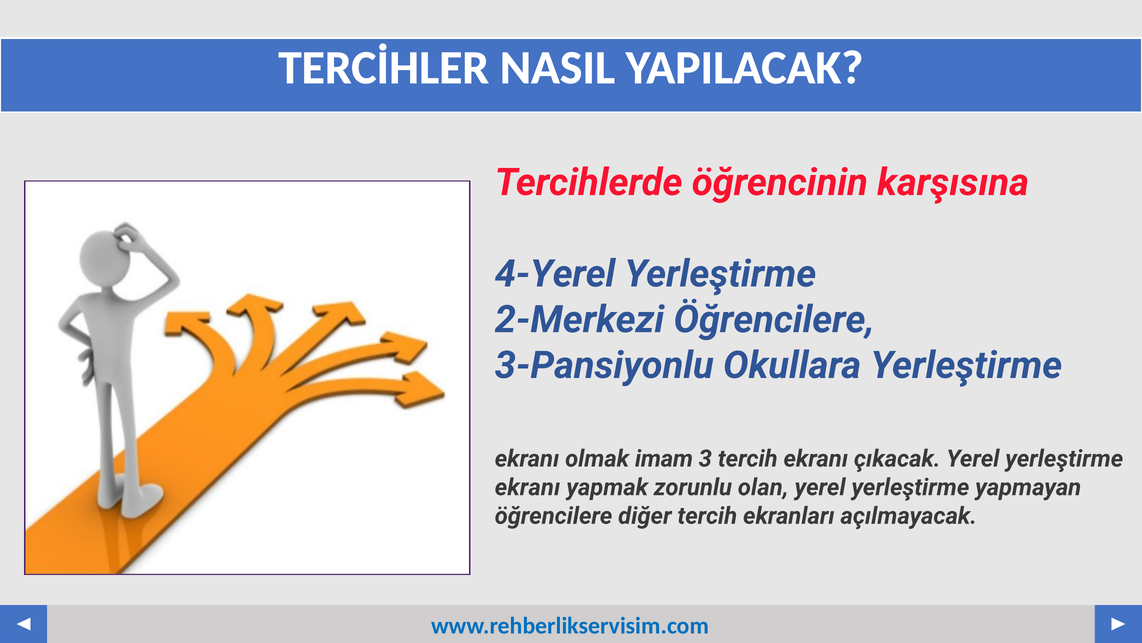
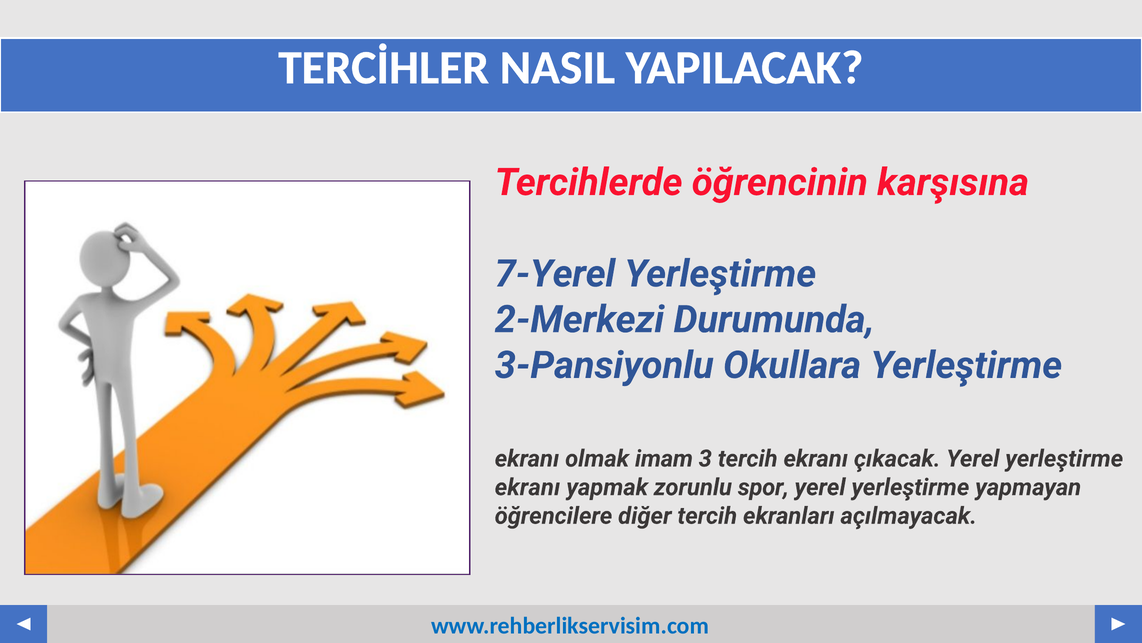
4-Yerel: 4-Yerel -> 7-Yerel
2-Merkezi Öğrencilere: Öğrencilere -> Durumunda
olan: olan -> spor
